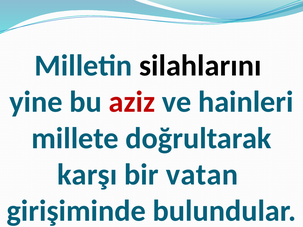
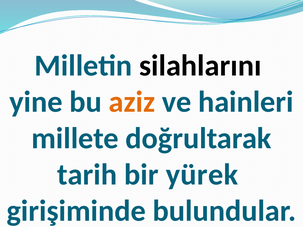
aziz colour: red -> orange
karşı: karşı -> tarih
vatan: vatan -> yürek
